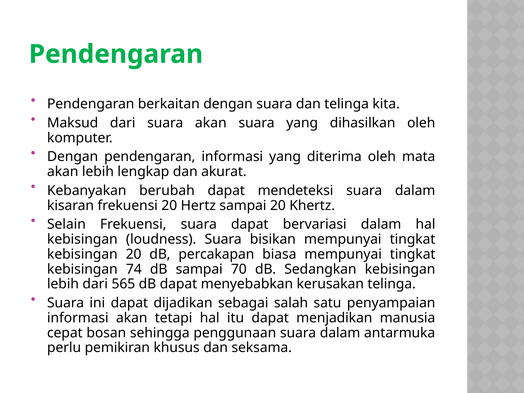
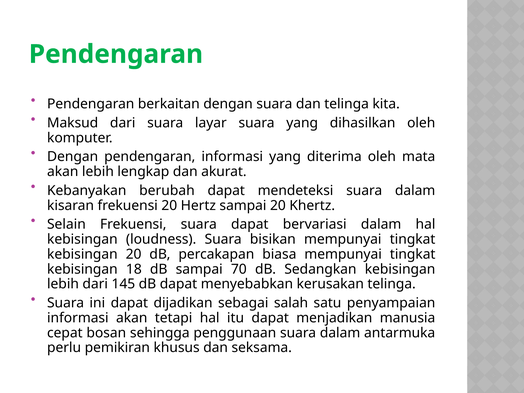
suara akan: akan -> layar
74: 74 -> 18
565: 565 -> 145
